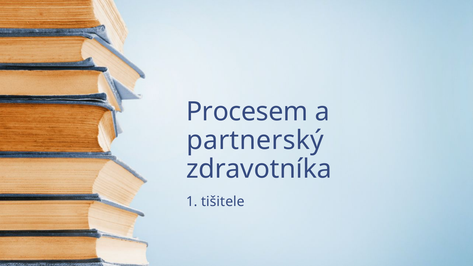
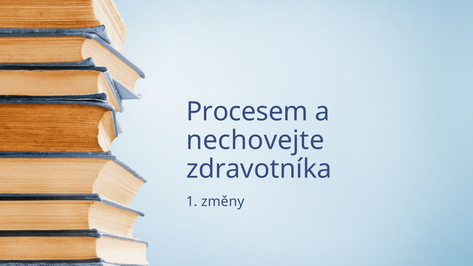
partnerský: partnerský -> nechovejte
tišitele: tišitele -> změny
